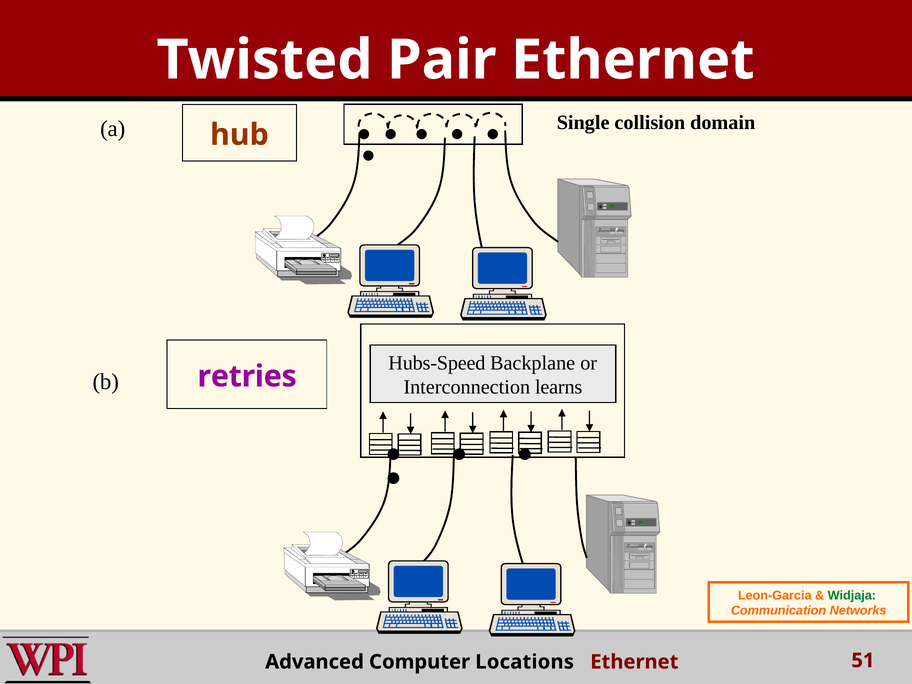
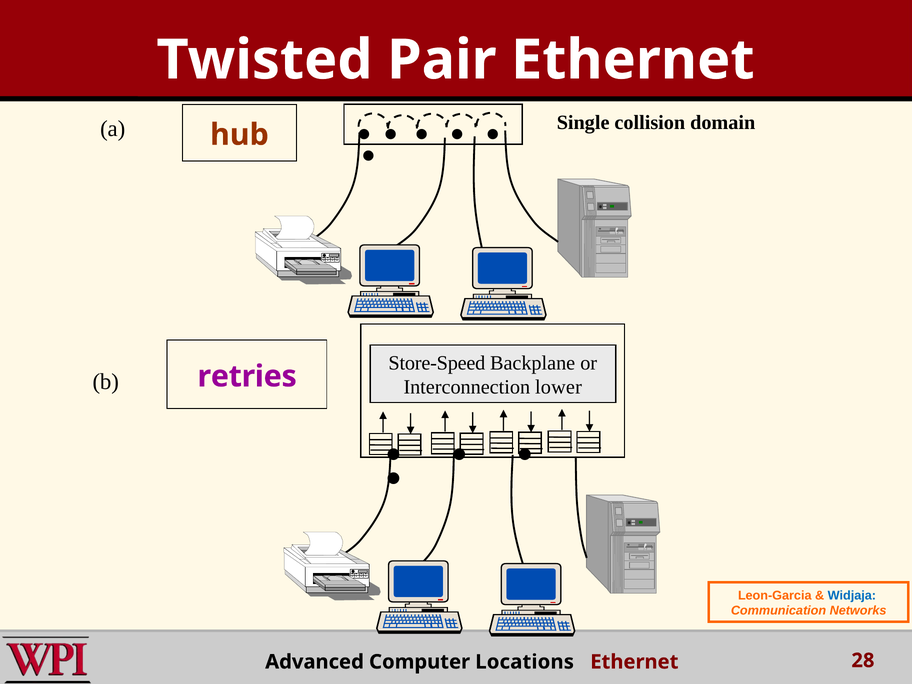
Hubs-Speed: Hubs-Speed -> Store-Speed
learns: learns -> lower
Widjaja colour: green -> blue
51: 51 -> 28
